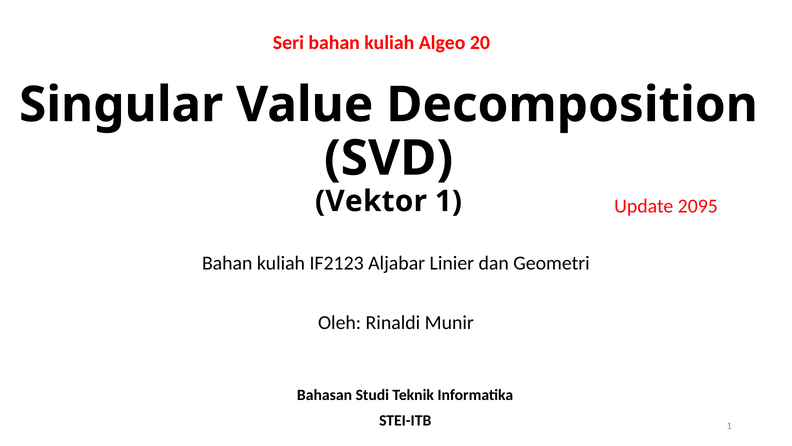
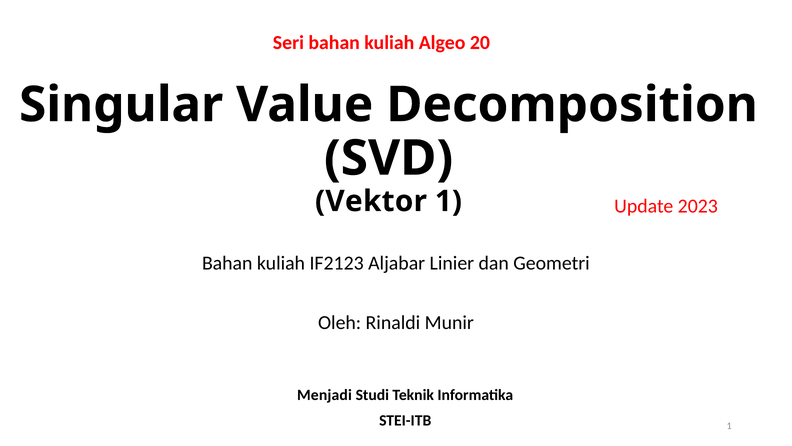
2095: 2095 -> 2023
Bahasan: Bahasan -> Menjadi
